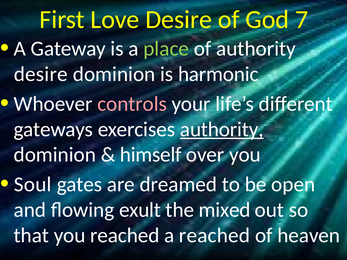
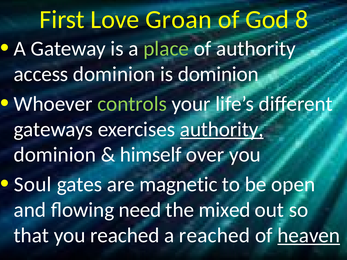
Love Desire: Desire -> Groan
7: 7 -> 8
desire at (41, 74): desire -> access
is harmonic: harmonic -> dominion
controls colour: pink -> light green
dreamed: dreamed -> magnetic
exult: exult -> need
heaven underline: none -> present
